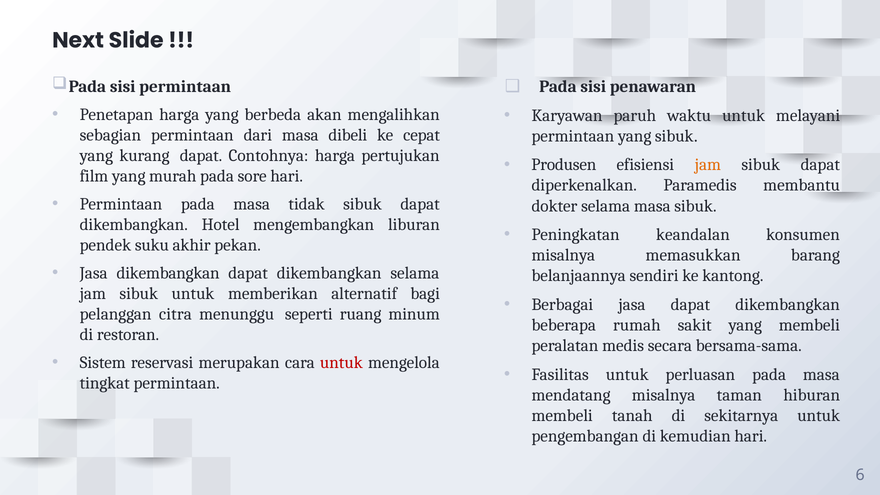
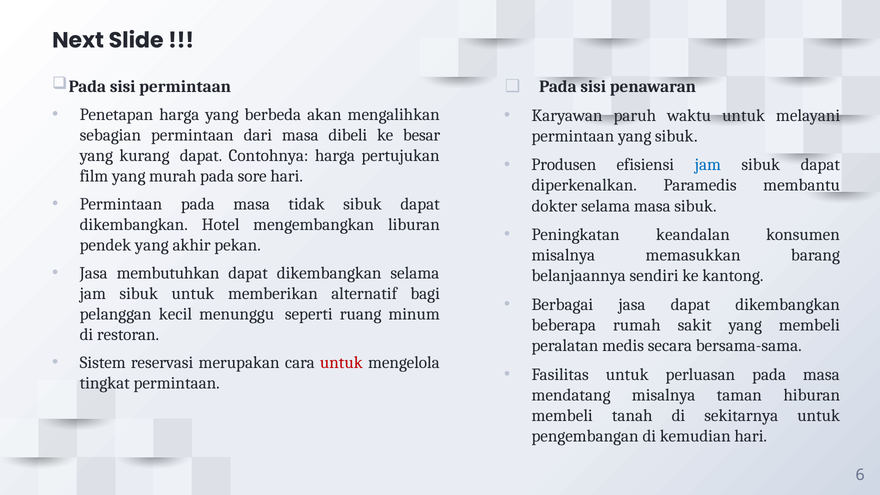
cepat: cepat -> besar
jam at (708, 165) colour: orange -> blue
pendek suku: suku -> yang
Jasa dikembangkan: dikembangkan -> membutuhkan
citra: citra -> kecil
